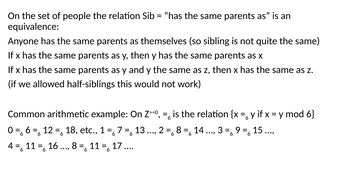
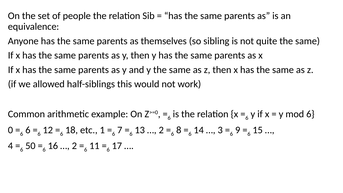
11 at (30, 146): 11 -> 50
8 at (74, 146): 8 -> 2
